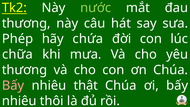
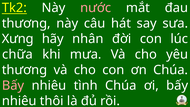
nước colour: light green -> pink
Phép: Phép -> Xưng
chứa: chứa -> nhân
thật: thật -> tình
